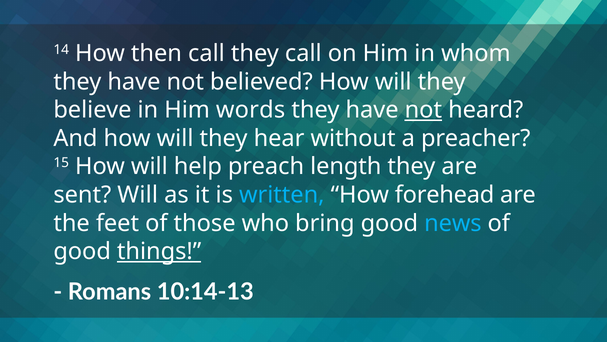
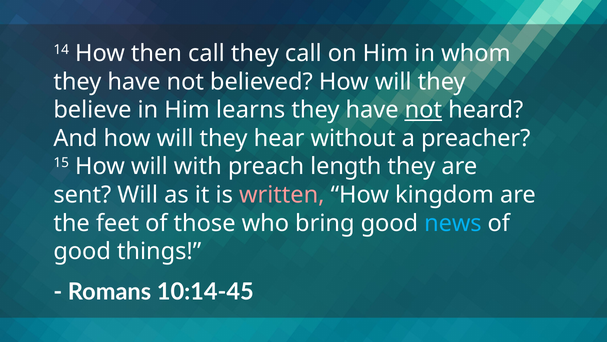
words: words -> learns
help: help -> with
written colour: light blue -> pink
forehead: forehead -> kingdom
things underline: present -> none
10:14-13: 10:14-13 -> 10:14-45
